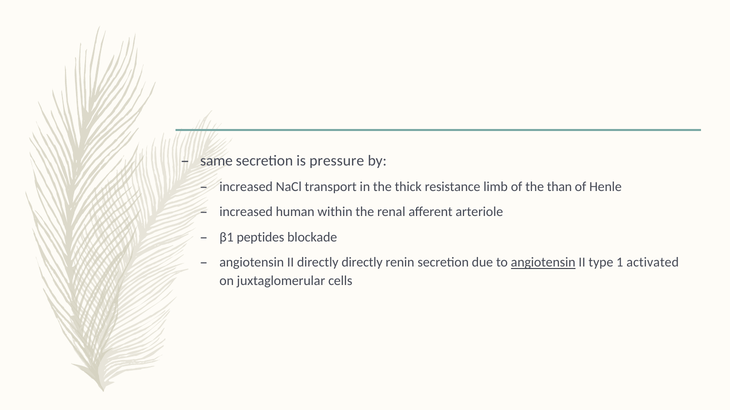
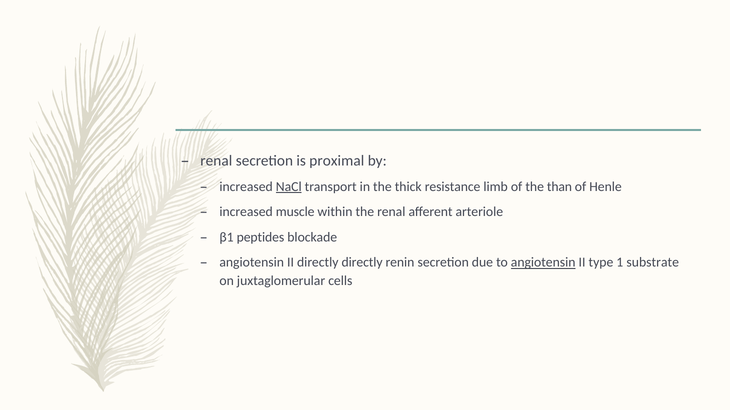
same at (216, 161): same -> renal
pressure: pressure -> proximal
NaCl underline: none -> present
human: human -> muscle
activated: activated -> substrate
